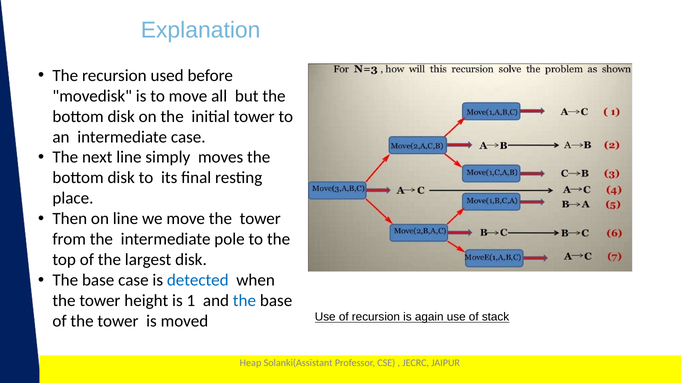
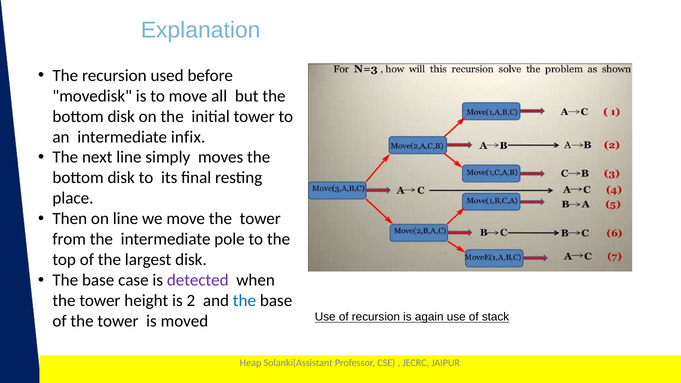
intermediate case: case -> infix
detected colour: blue -> purple
1: 1 -> 2
